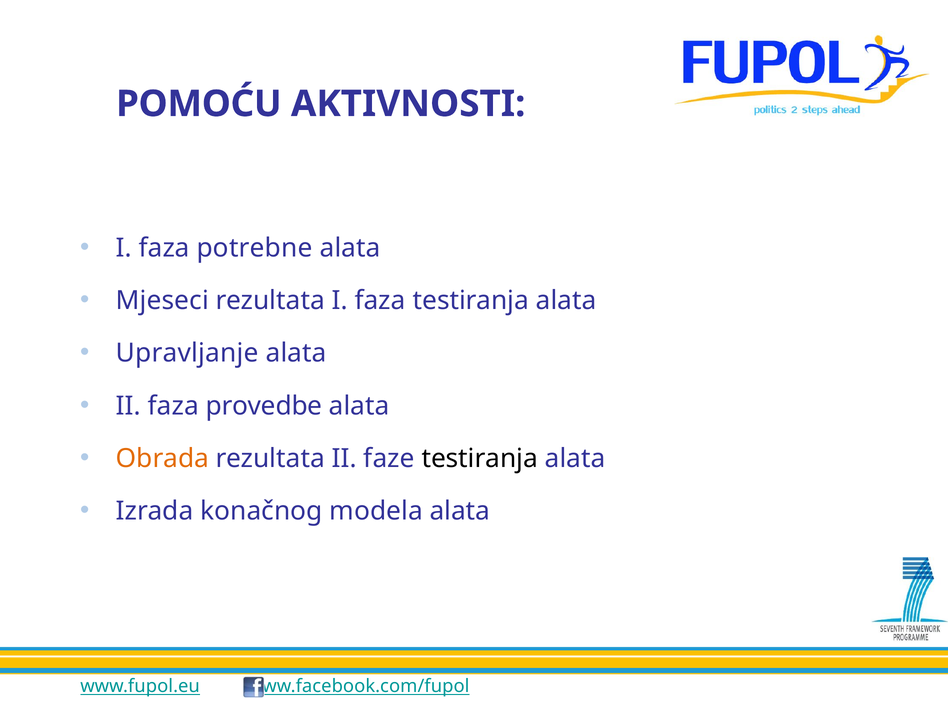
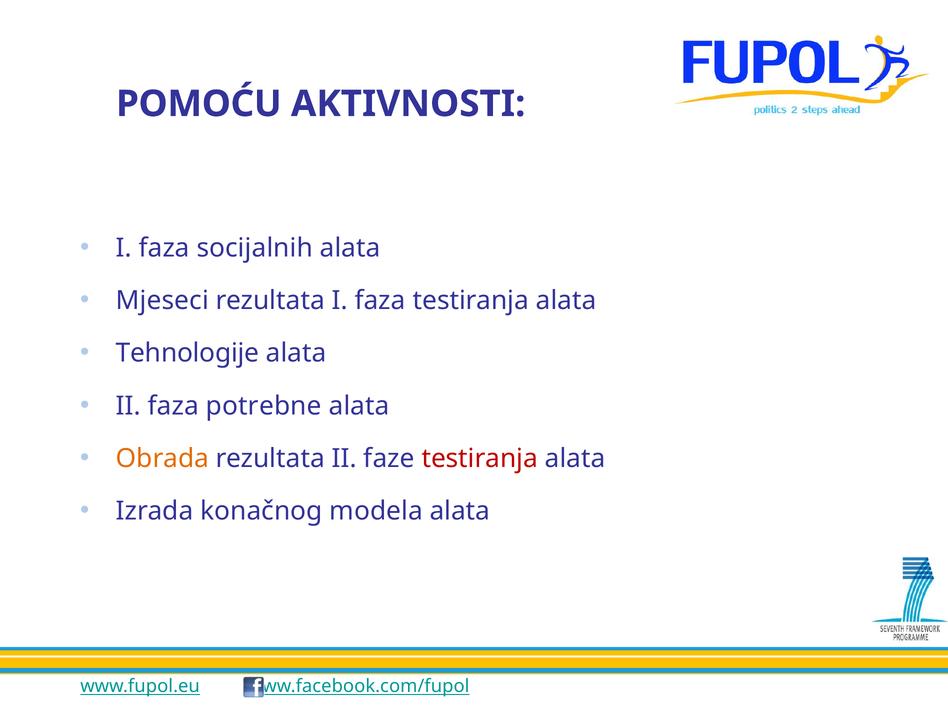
potrebne: potrebne -> socijalnih
Upravljanje: Upravljanje -> Tehnologije
provedbe: provedbe -> potrebne
testiranja at (480, 459) colour: black -> red
